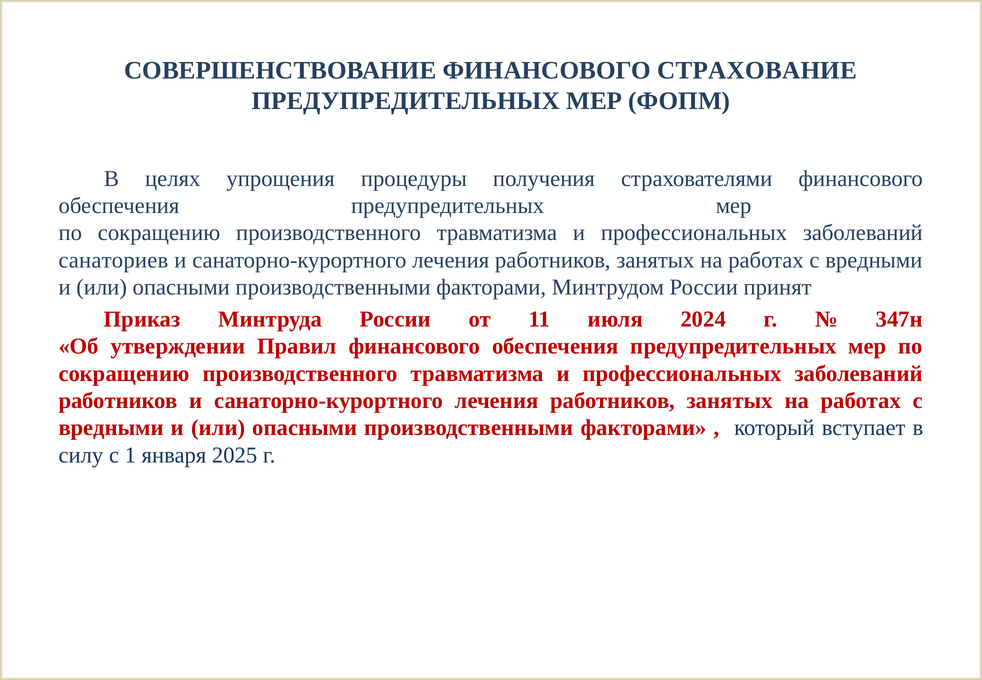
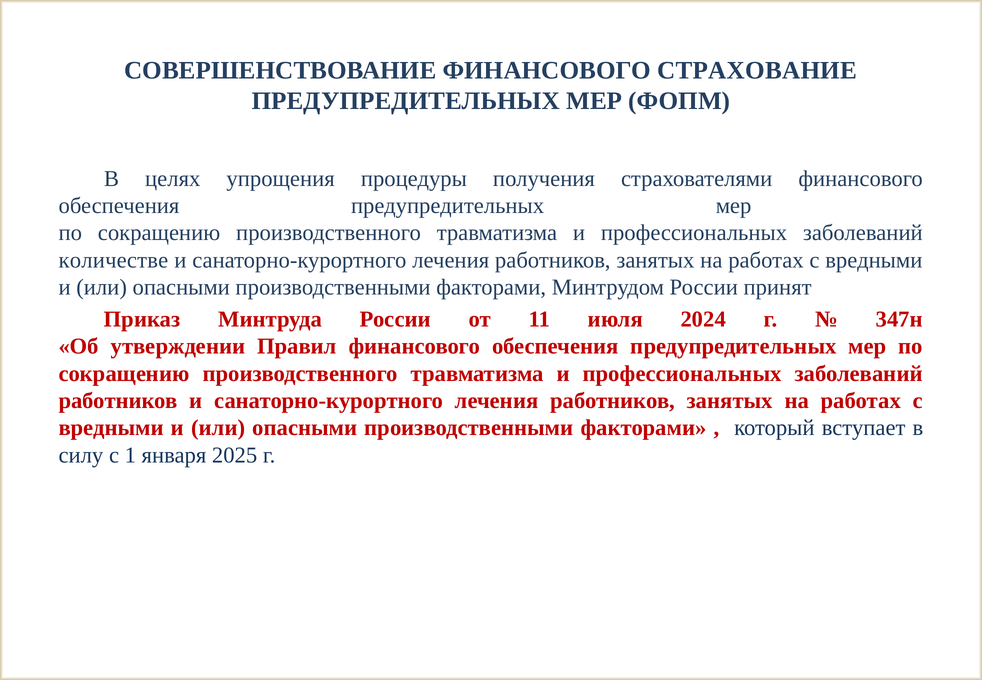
санаториев: санаториев -> количестве
